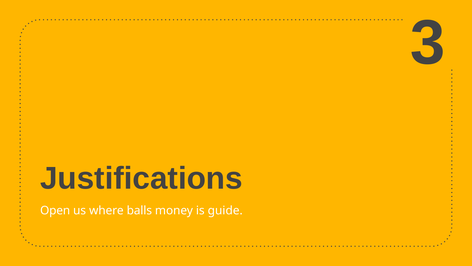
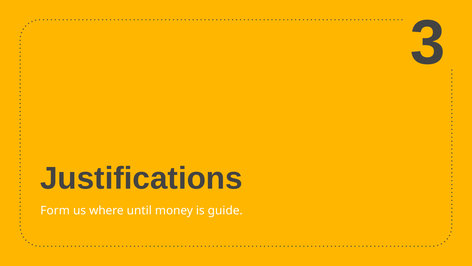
Open: Open -> Form
balls: balls -> until
